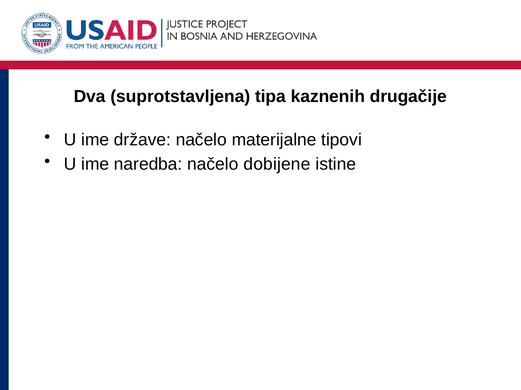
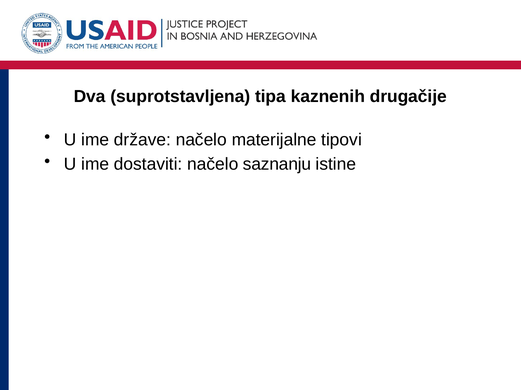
naredba: naredba -> dostaviti
dobijene: dobijene -> saznanju
